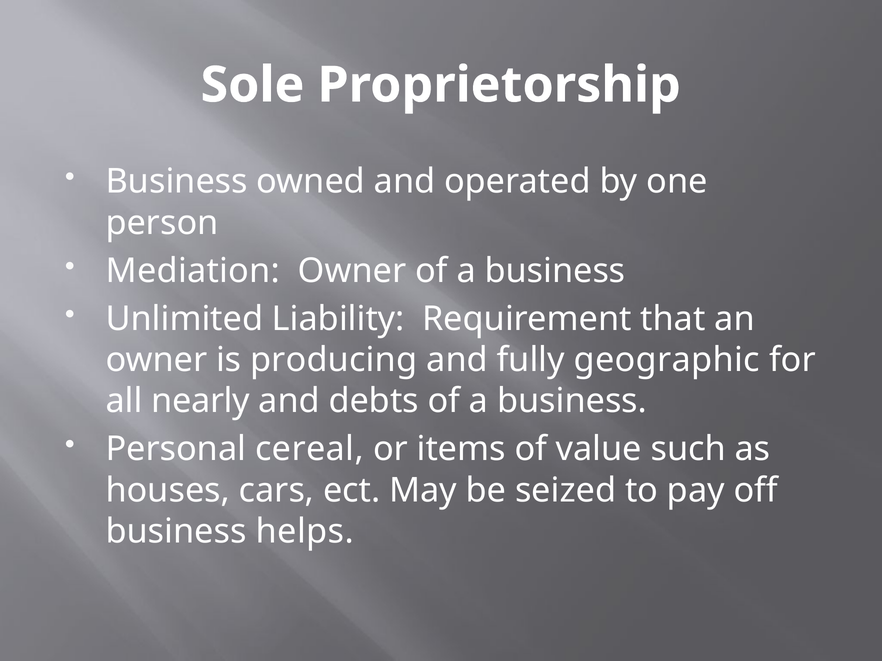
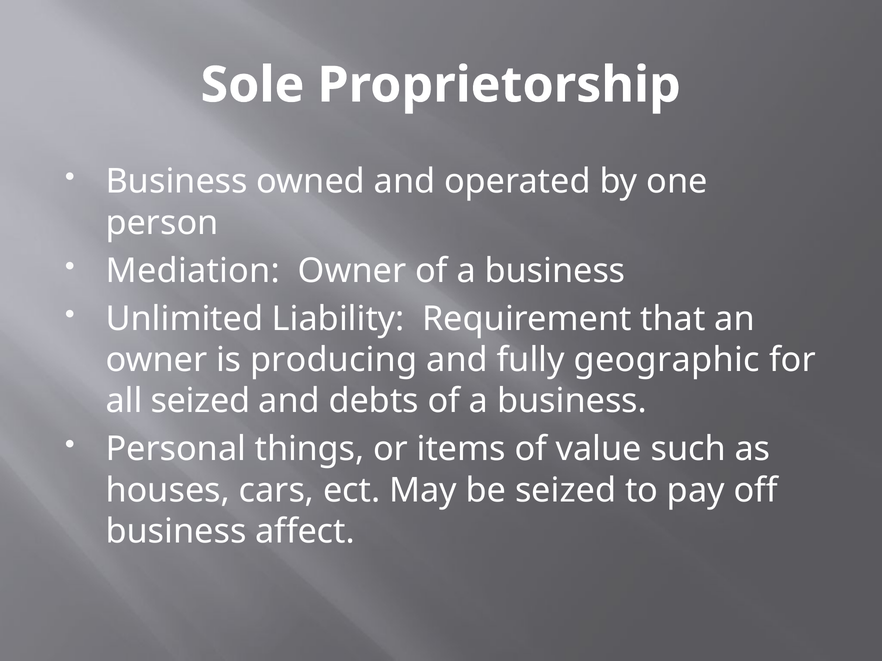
all nearly: nearly -> seized
cereal: cereal -> things
helps: helps -> affect
